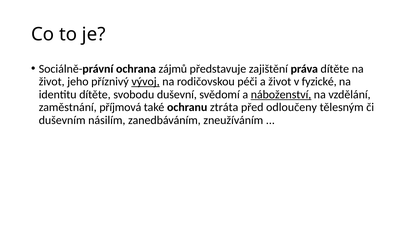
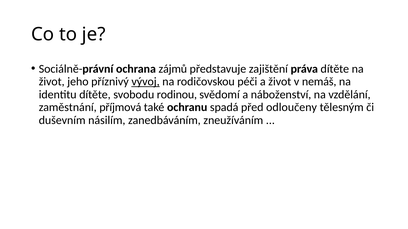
fyzické: fyzické -> nemáš
duševní: duševní -> rodinou
náboženství underline: present -> none
ztráta: ztráta -> spadá
